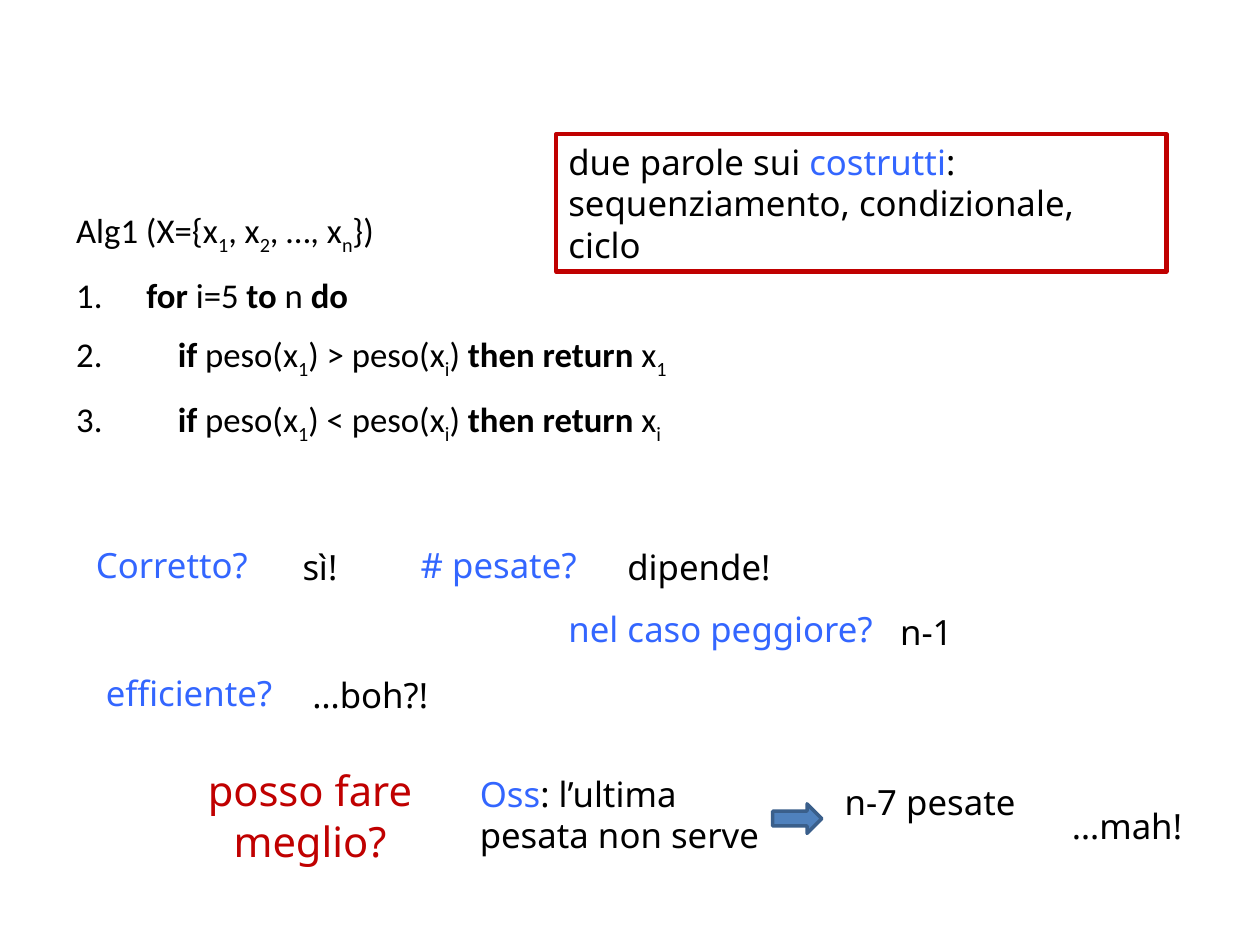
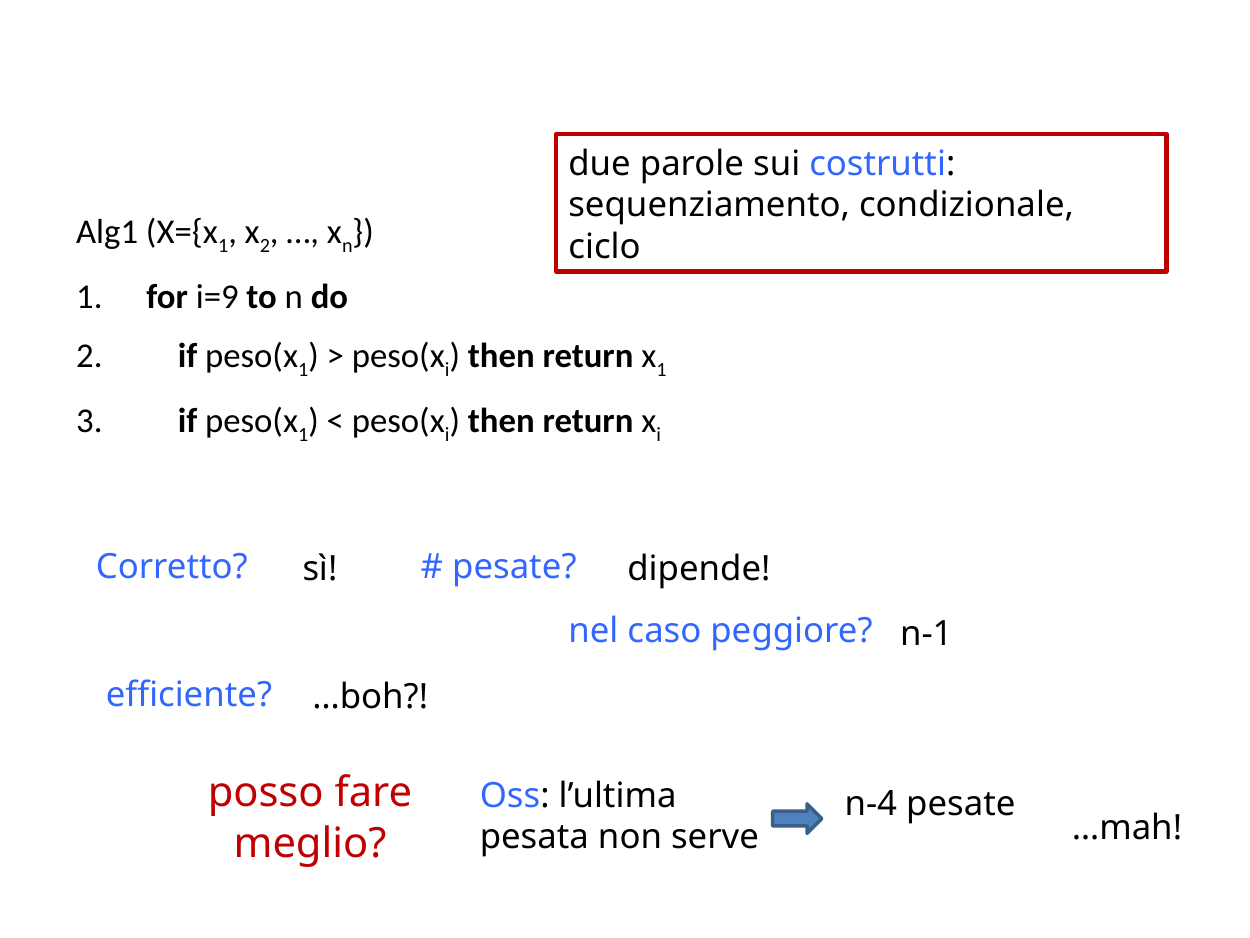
i=5: i=5 -> i=9
n-7: n-7 -> n-4
